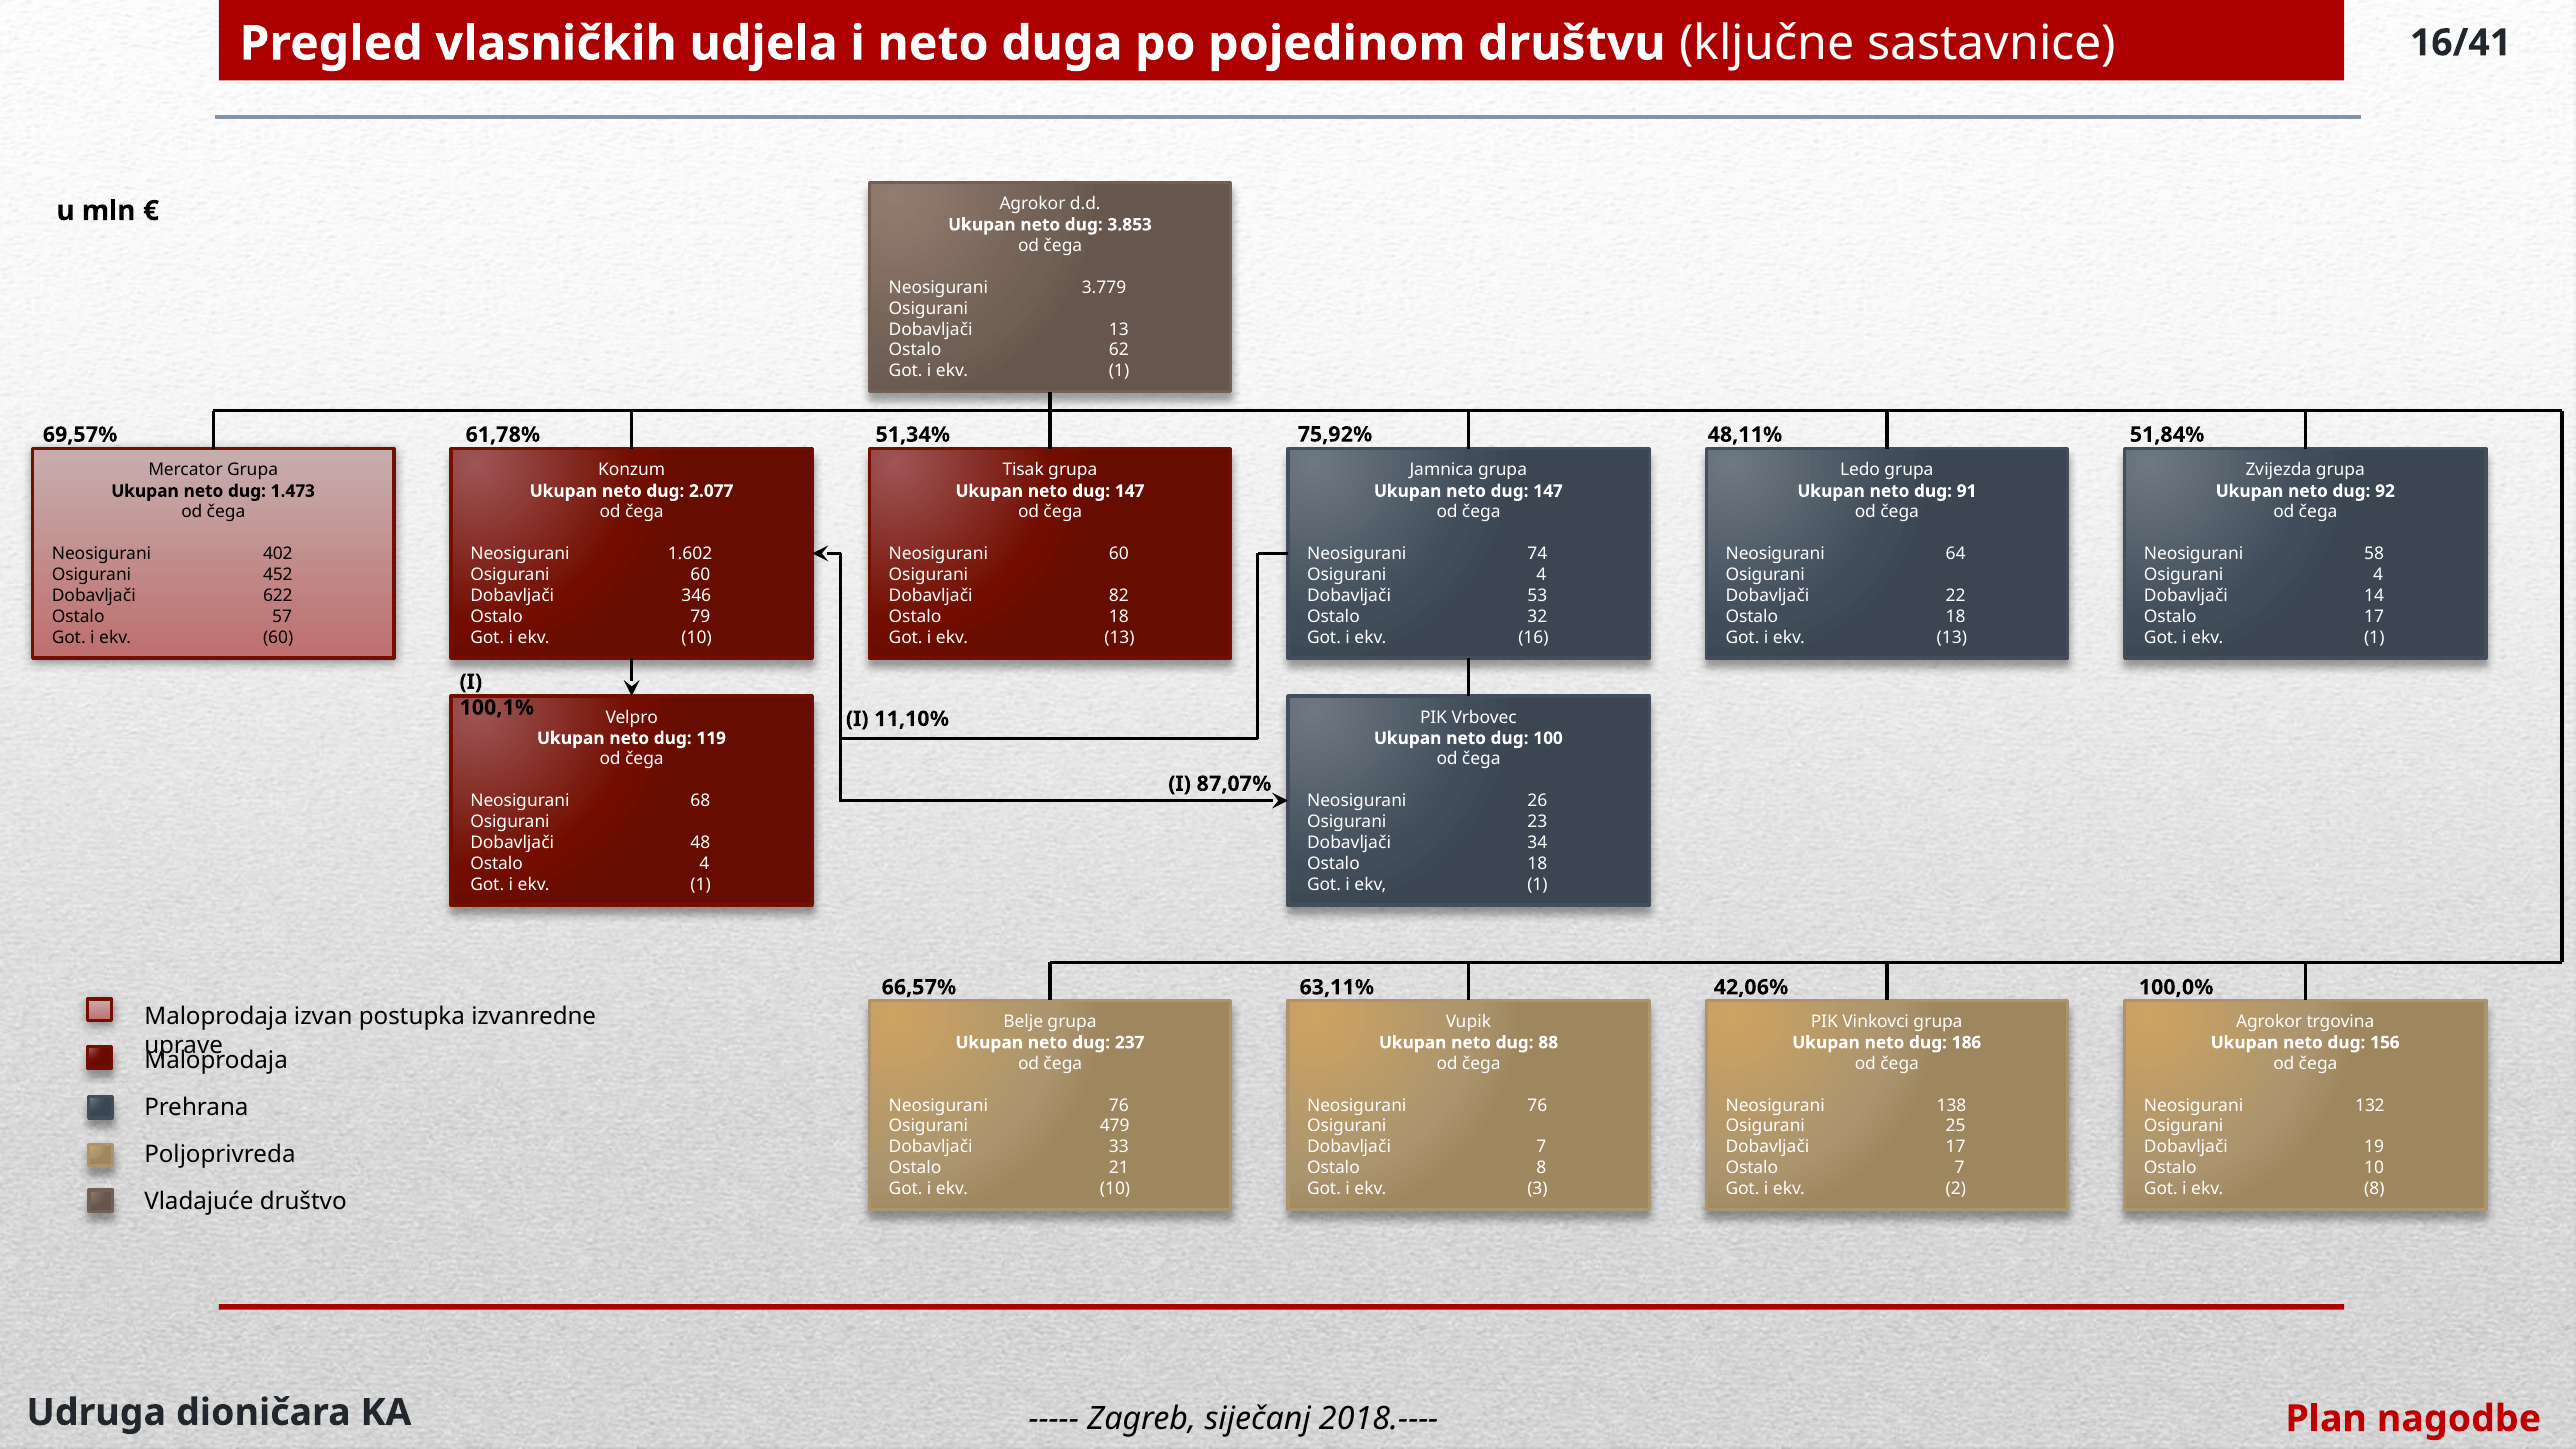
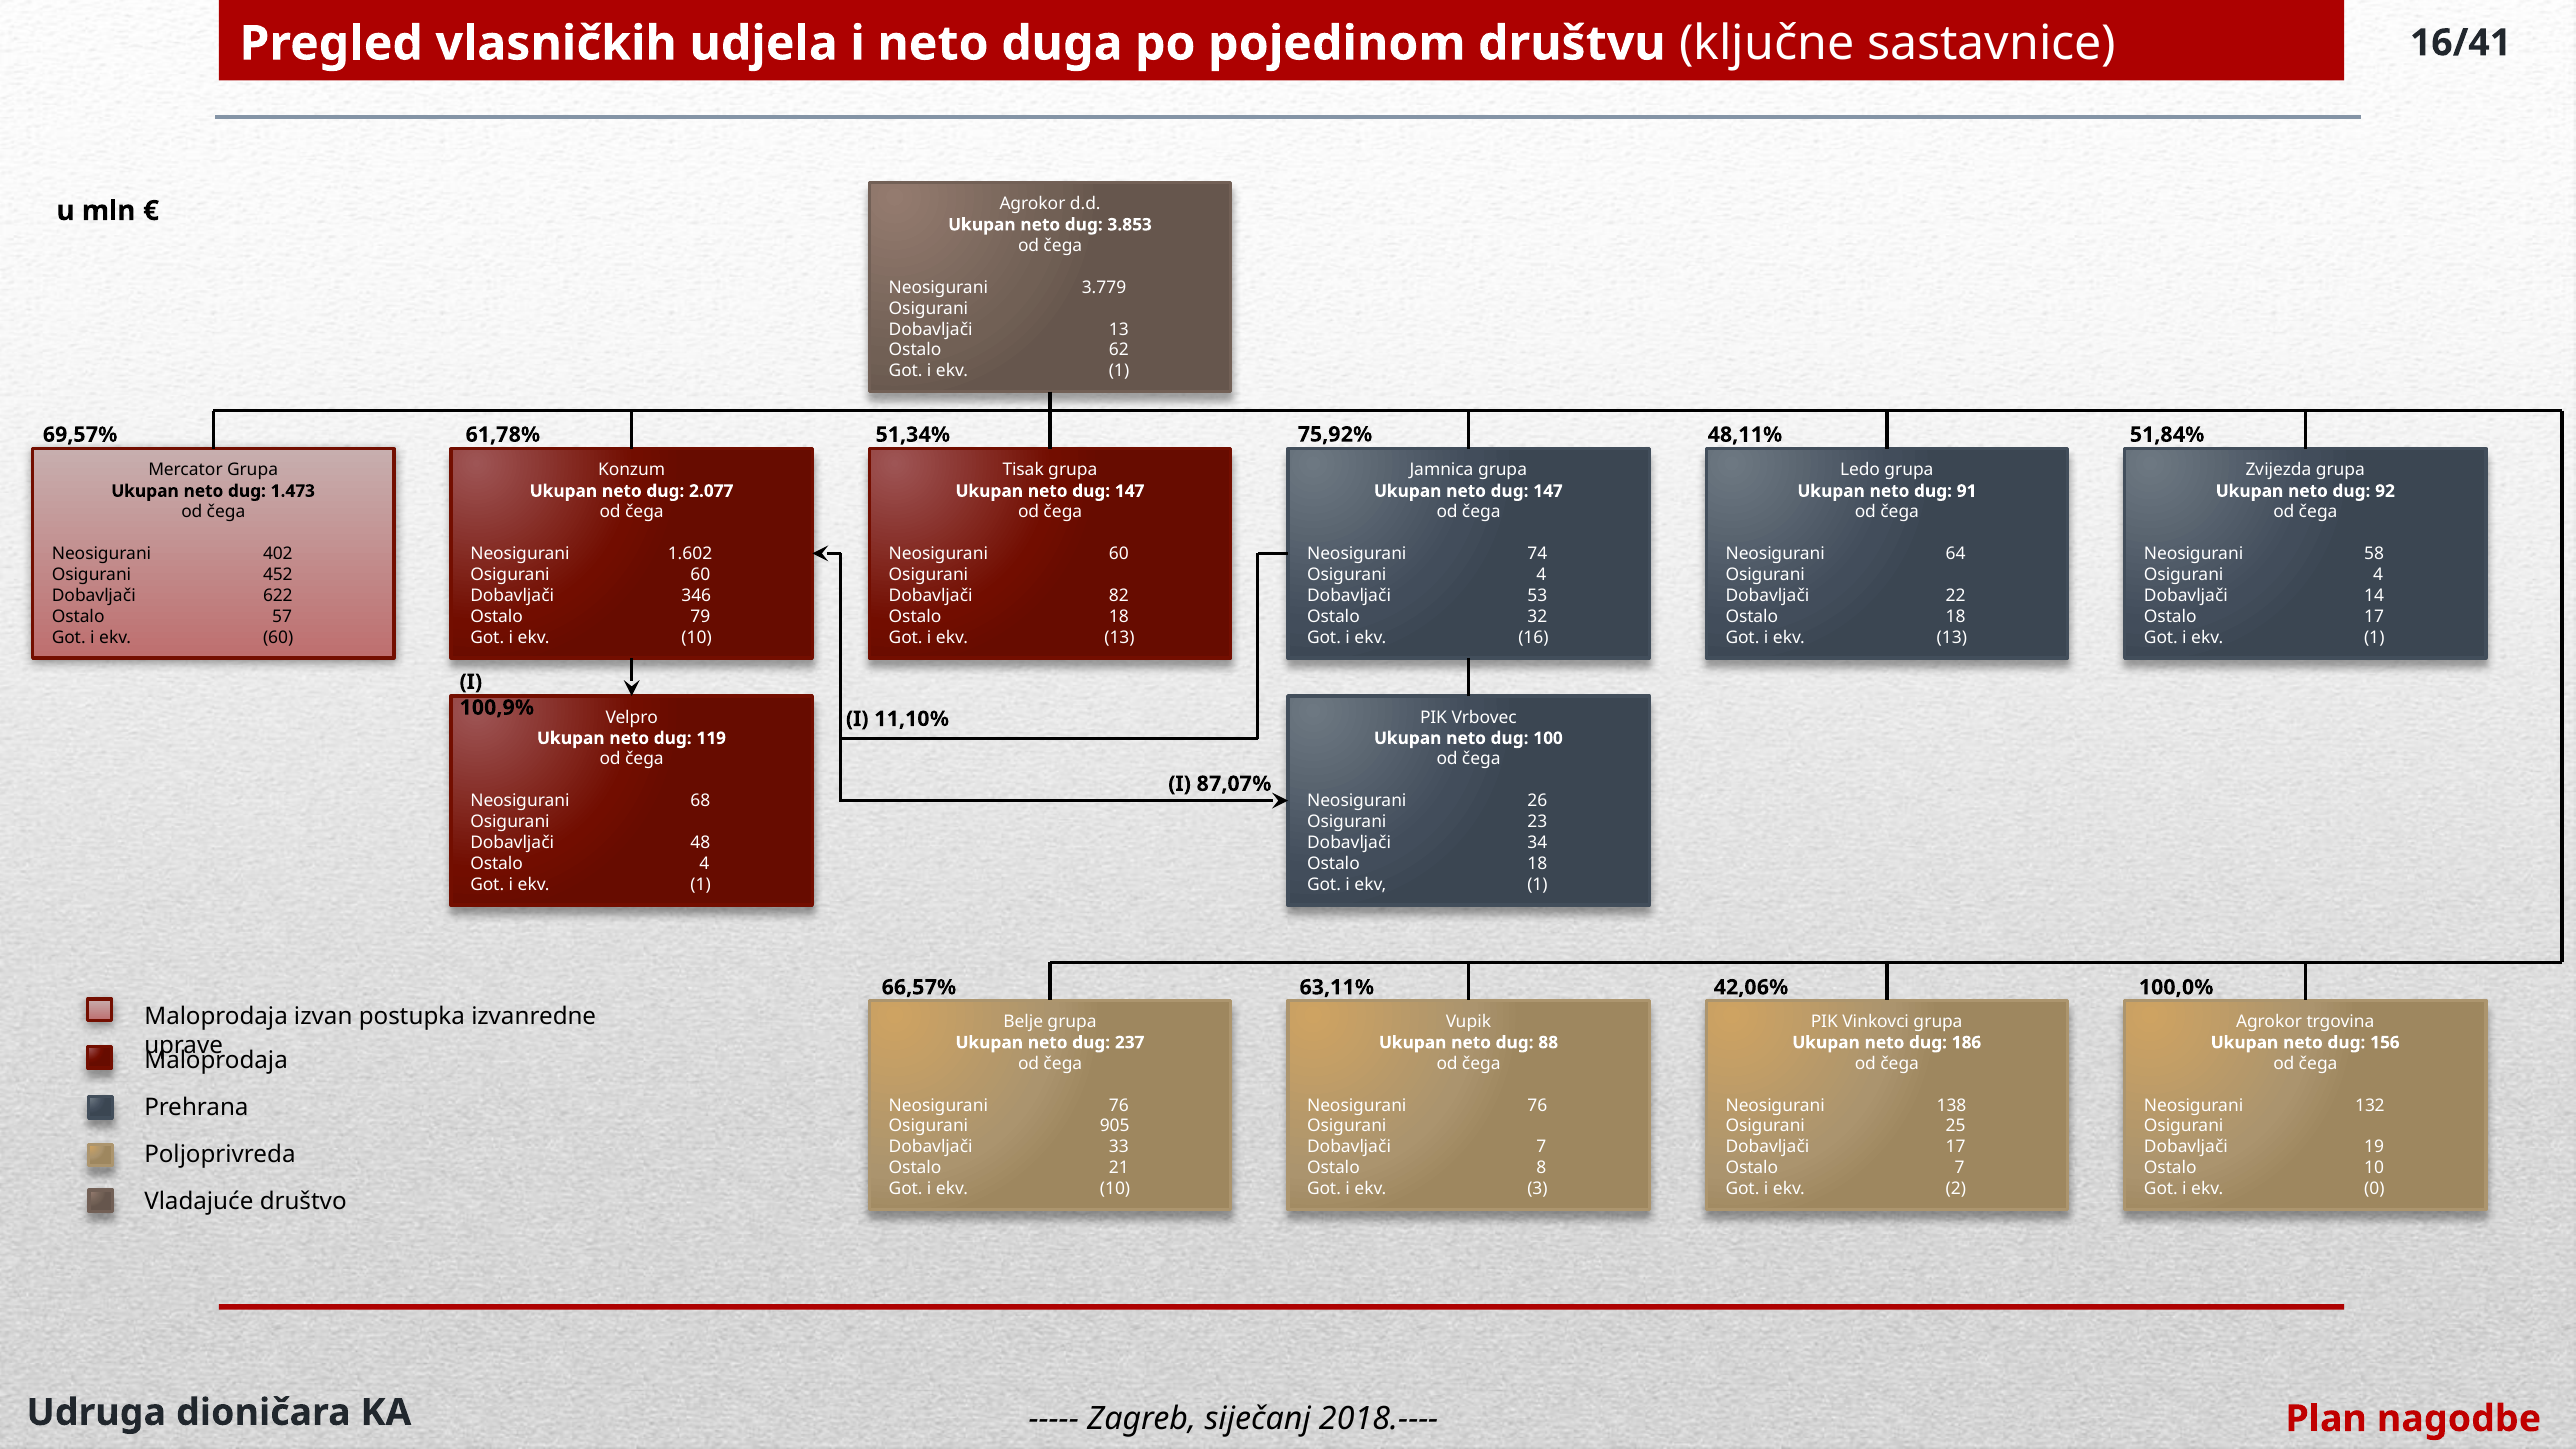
100,1%: 100,1% -> 100,9%
479: 479 -> 905
ekv 8: 8 -> 0
